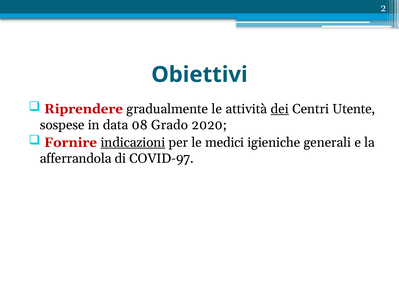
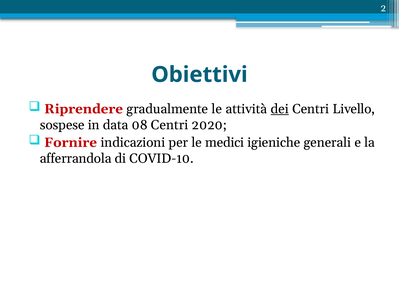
Utente: Utente -> Livello
08 Grado: Grado -> Centri
indicazioni underline: present -> none
COVID-97: COVID-97 -> COVID-10
